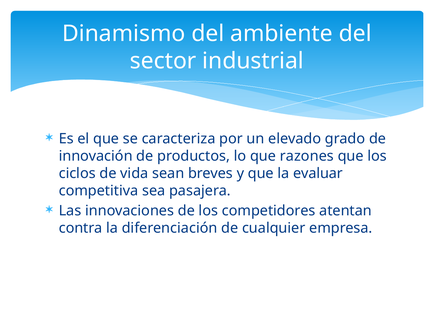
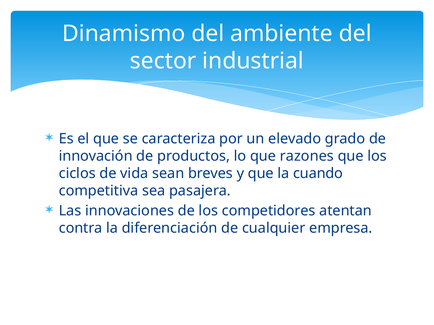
evaluar: evaluar -> cuando
